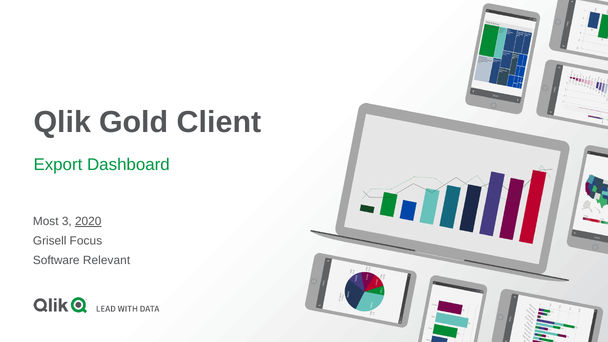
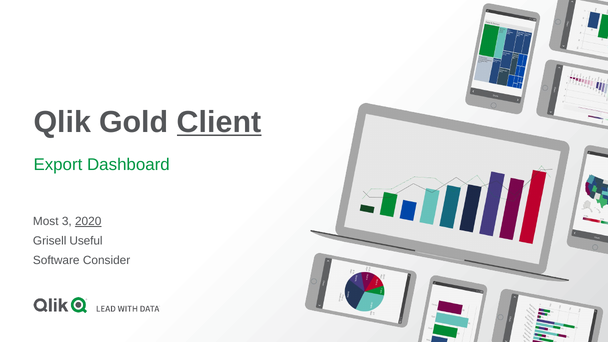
Client underline: none -> present
Focus: Focus -> Useful
Relevant: Relevant -> Consider
